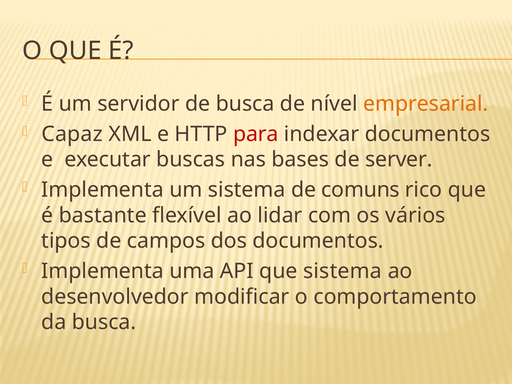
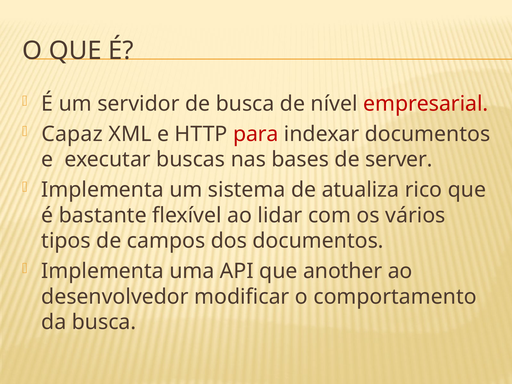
empresarial colour: orange -> red
comuns: comuns -> atualiza
que sistema: sistema -> another
